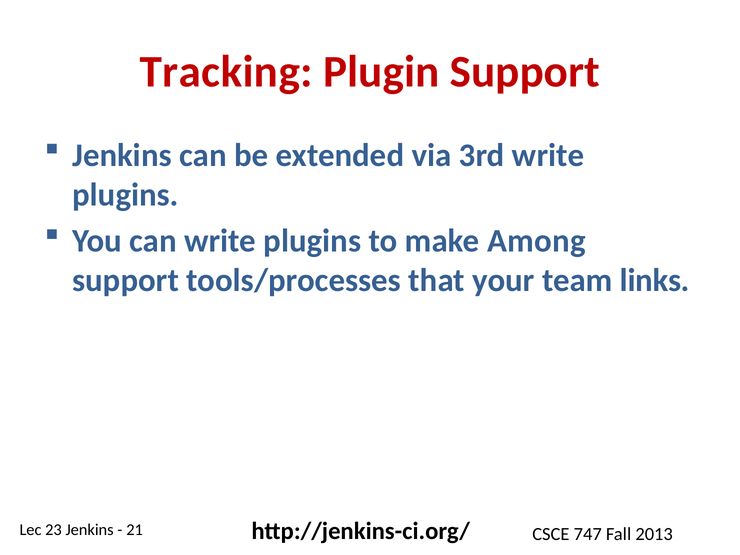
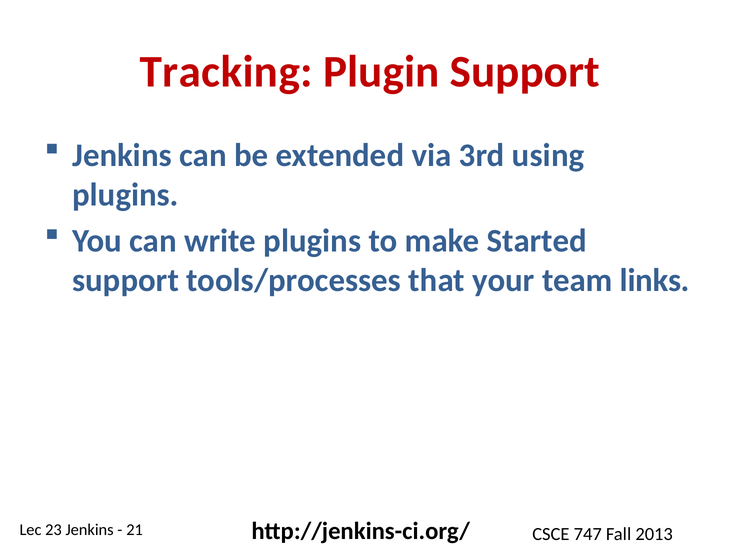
3rd write: write -> using
Among: Among -> Started
